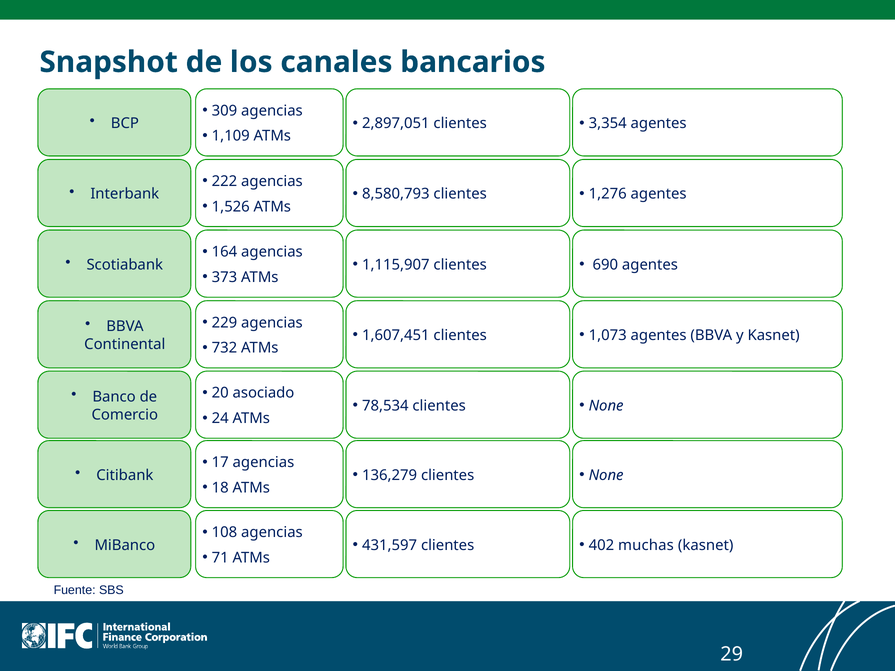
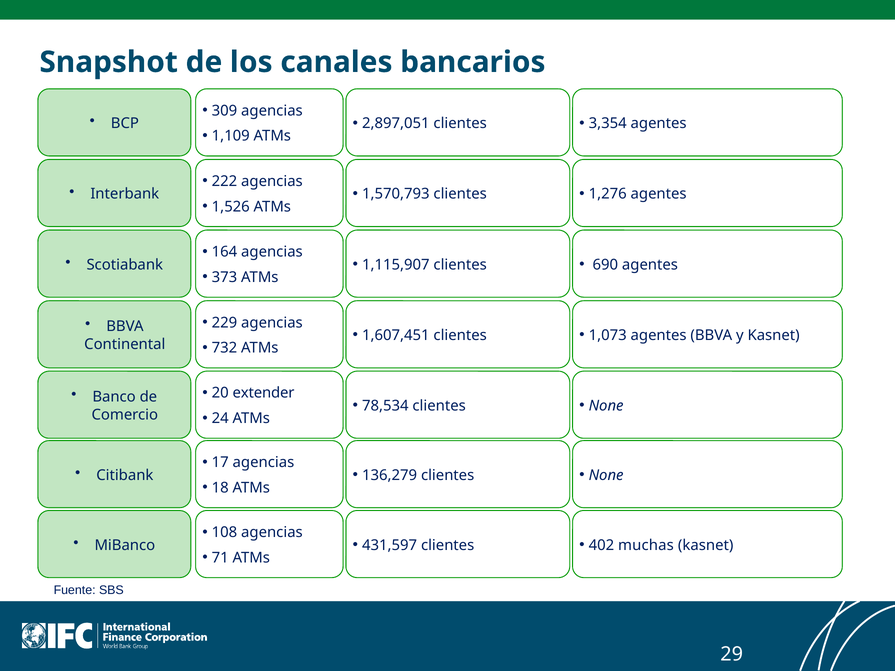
8,580,793: 8,580,793 -> 1,570,793
asociado: asociado -> extender
